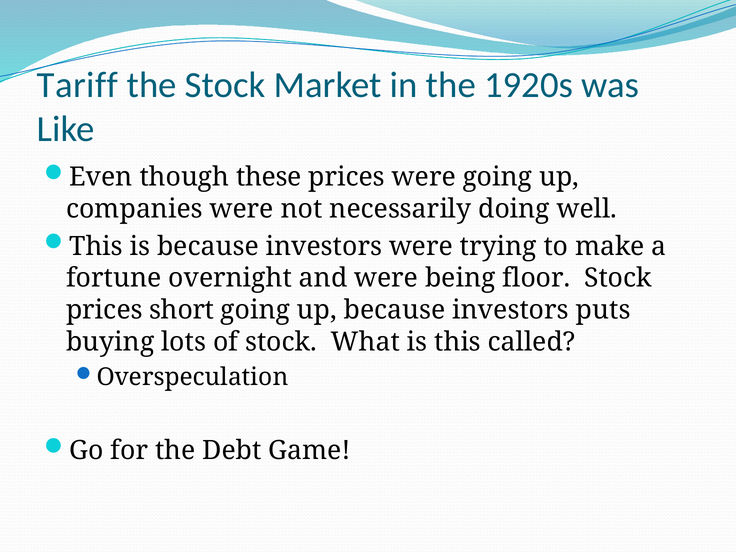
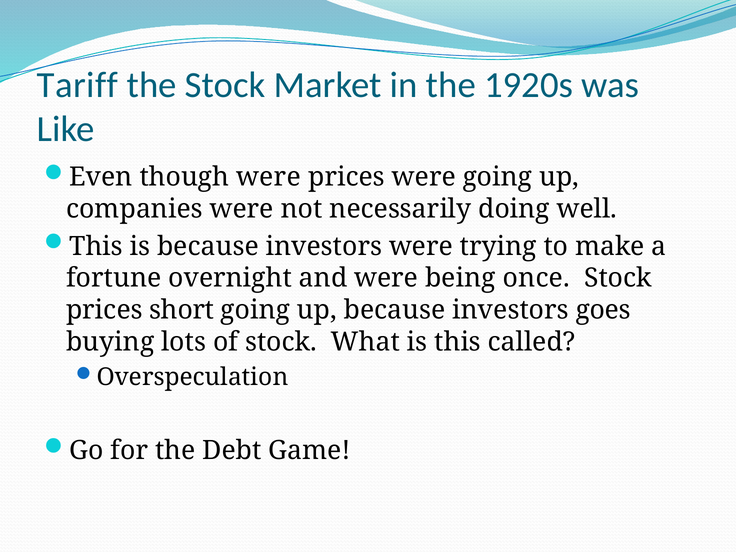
though these: these -> were
floor: floor -> once
puts: puts -> goes
